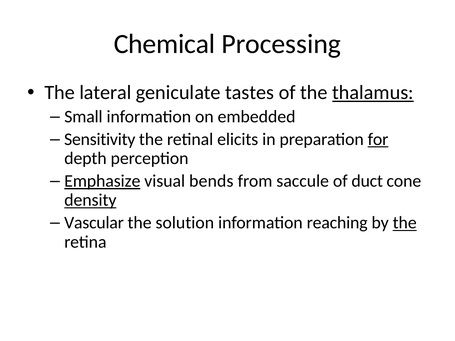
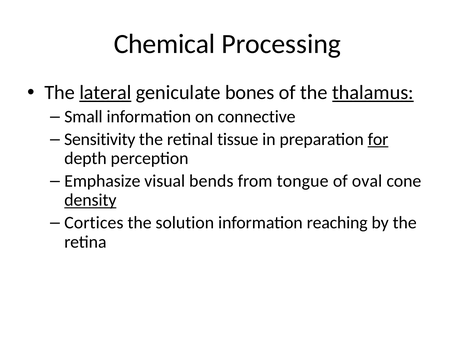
lateral underline: none -> present
tastes: tastes -> bones
embedded: embedded -> connective
elicits: elicits -> tissue
Emphasize underline: present -> none
saccule: saccule -> tongue
duct: duct -> oval
Vascular: Vascular -> Cortices
the at (405, 223) underline: present -> none
